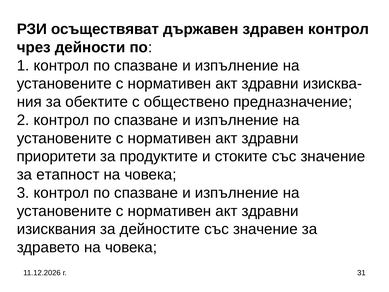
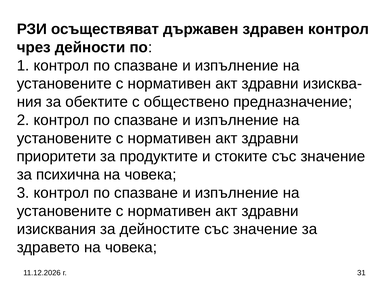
етапност: етапност -> психична
